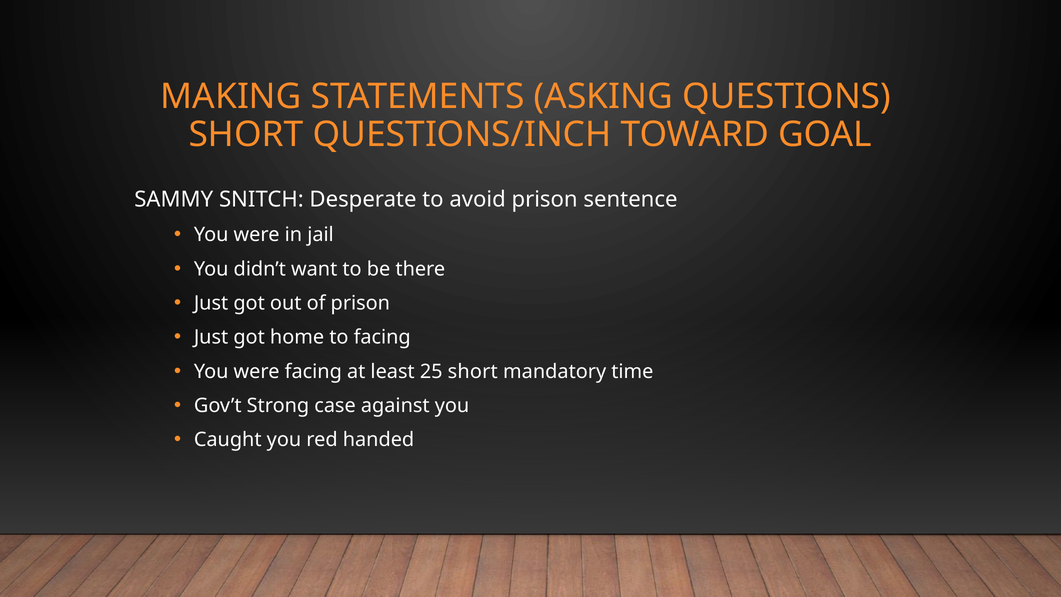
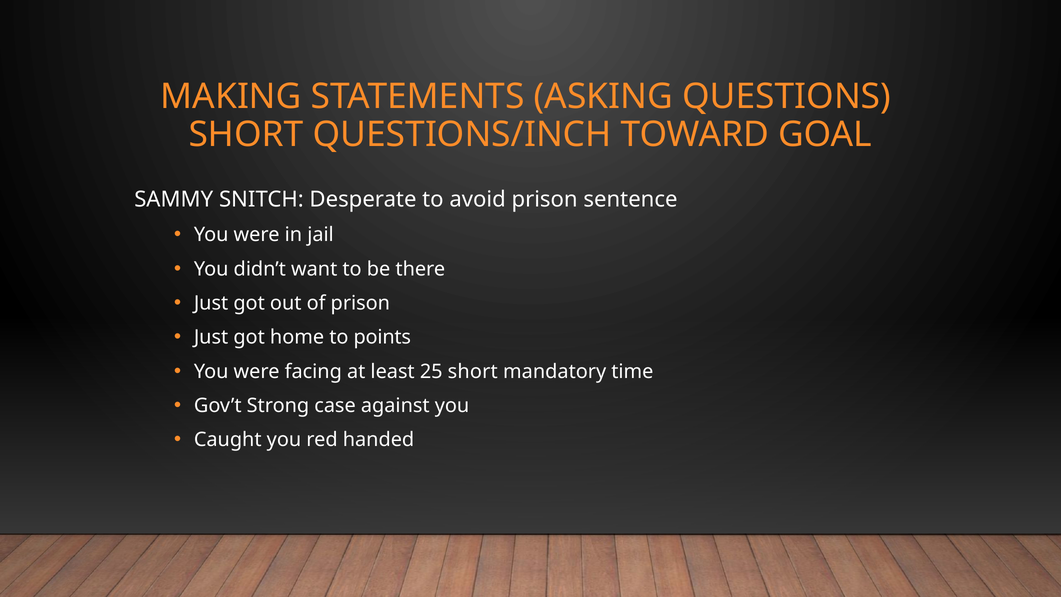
to facing: facing -> points
